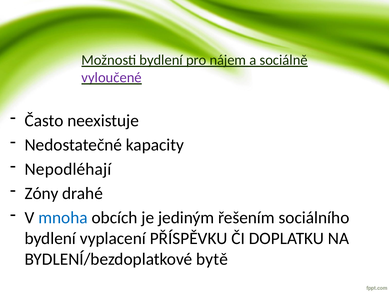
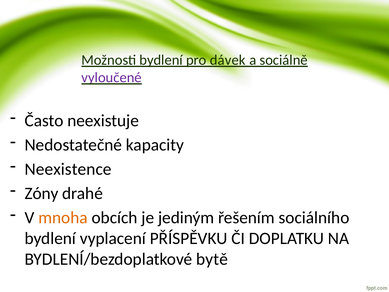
nájem: nájem -> dávek
Nepodléhají: Nepodléhají -> Neexistence
mnoha colour: blue -> orange
